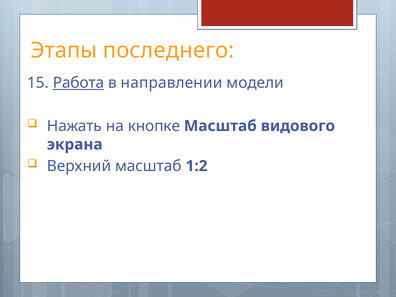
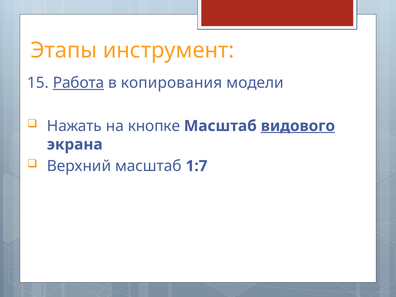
последнего: последнего -> инструмент
направлении: направлении -> копирования
видового underline: none -> present
1:2: 1:2 -> 1:7
